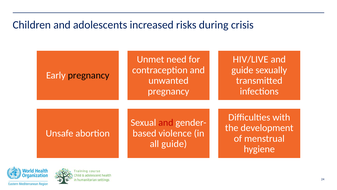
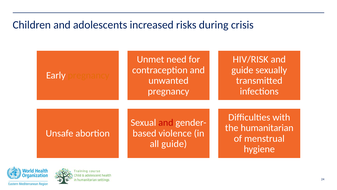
HIV/LIVE: HIV/LIVE -> HIV/RISK
pregnancy at (89, 75) colour: black -> orange
development: development -> humanitarian
